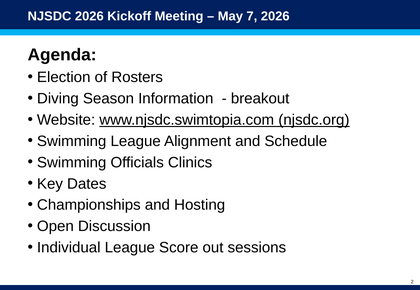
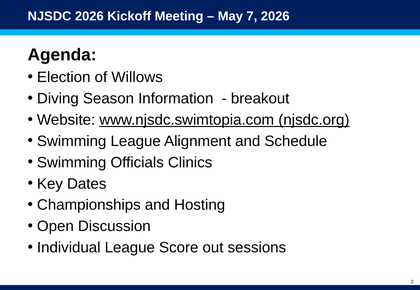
Rosters: Rosters -> Willows
